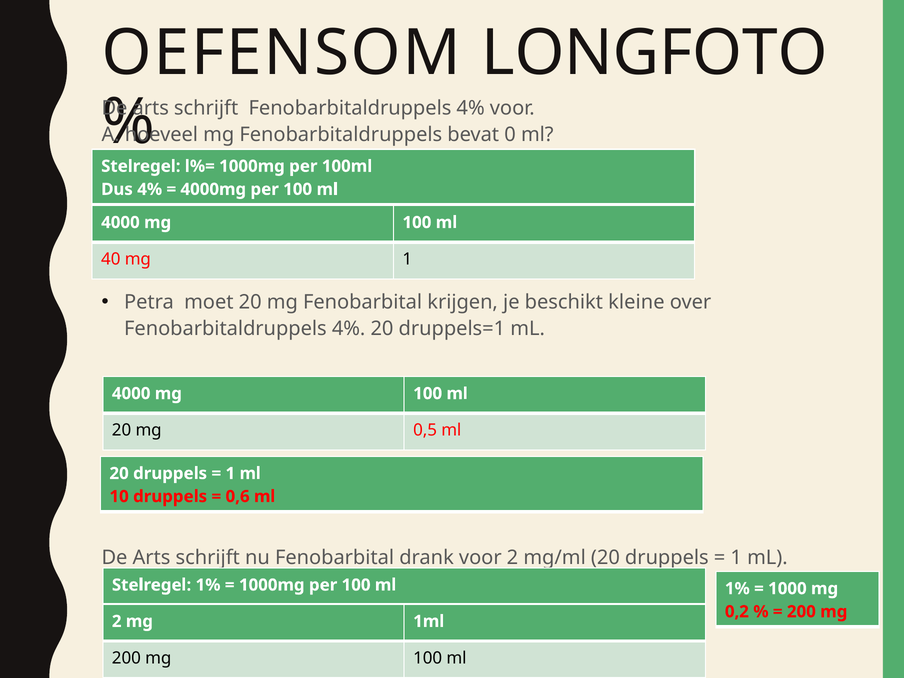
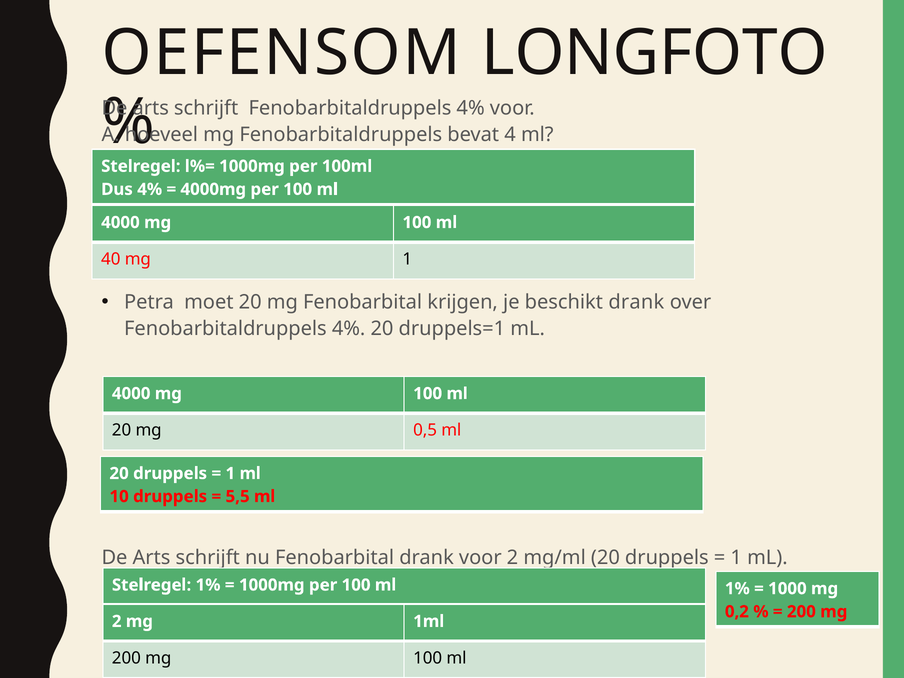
0: 0 -> 4
beschikt kleine: kleine -> drank
0,6: 0,6 -> 5,5
